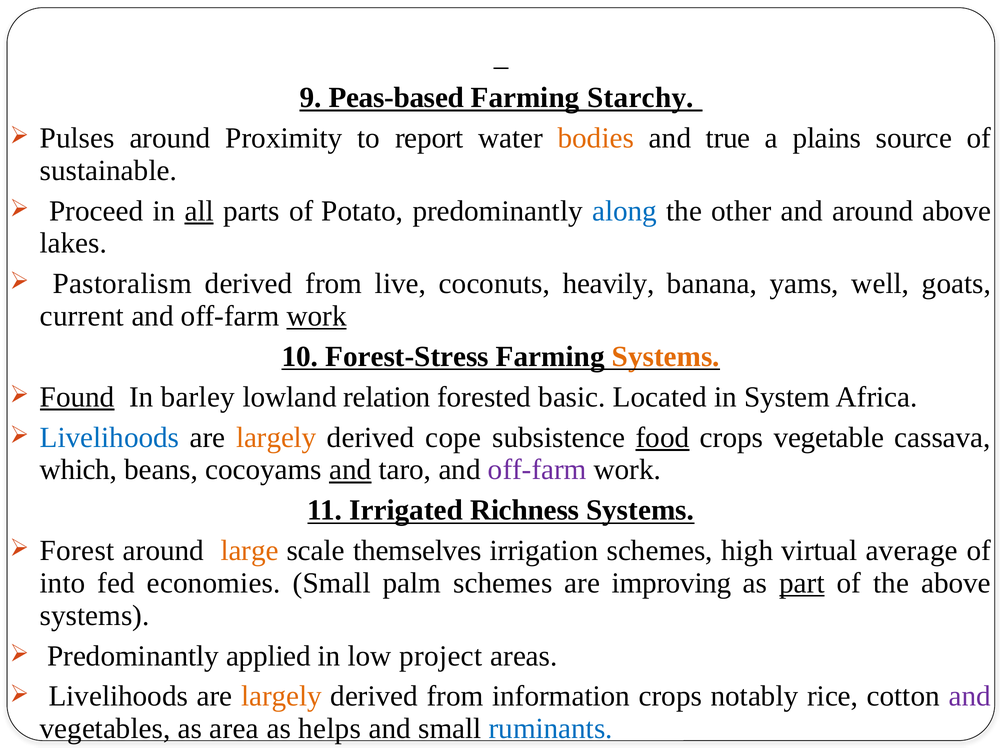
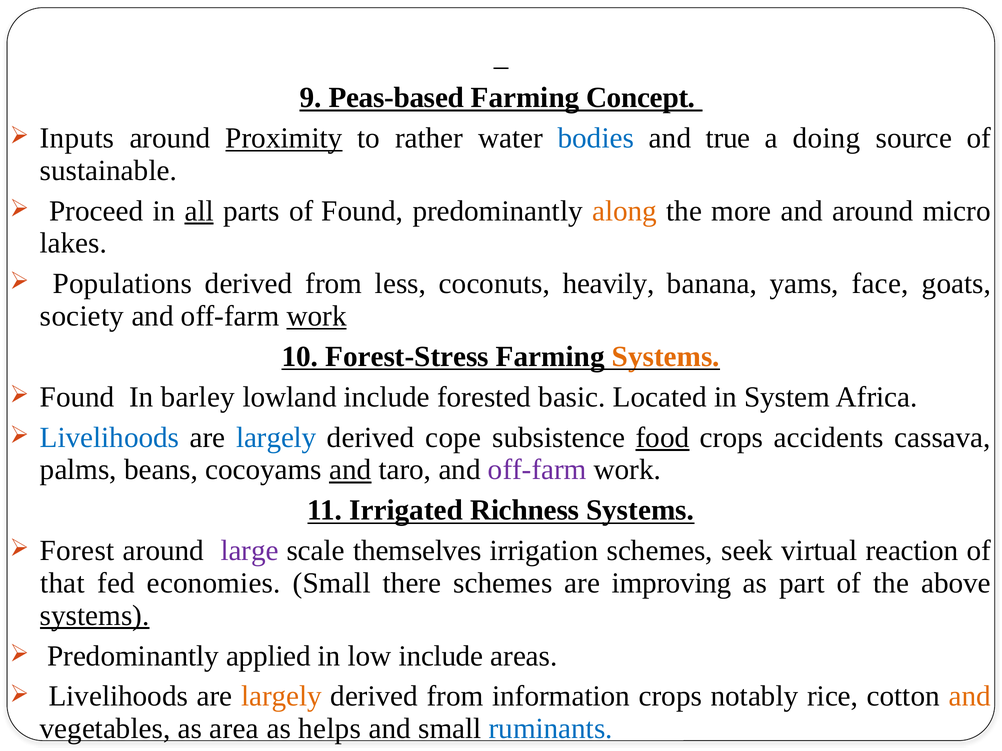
Starchy: Starchy -> Concept
Pulses: Pulses -> Inputs
Proximity underline: none -> present
report: report -> rather
bodies colour: orange -> blue
plains: plains -> doing
of Potato: Potato -> Found
along colour: blue -> orange
other: other -> more
around above: above -> micro
Pastoralism: Pastoralism -> Populations
live: live -> less
well: well -> face
current: current -> society
Found at (77, 397) underline: present -> none
lowland relation: relation -> include
largely at (276, 438) colour: orange -> blue
vegetable: vegetable -> accidents
which: which -> palms
large colour: orange -> purple
high: high -> seek
average: average -> reaction
into: into -> that
palm: palm -> there
part underline: present -> none
systems at (95, 616) underline: none -> present
low project: project -> include
and at (970, 697) colour: purple -> orange
